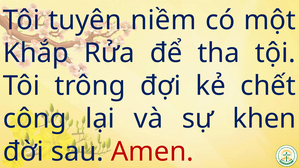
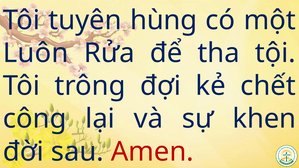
niềm: niềm -> hùng
Khắp: Khắp -> Luôn
